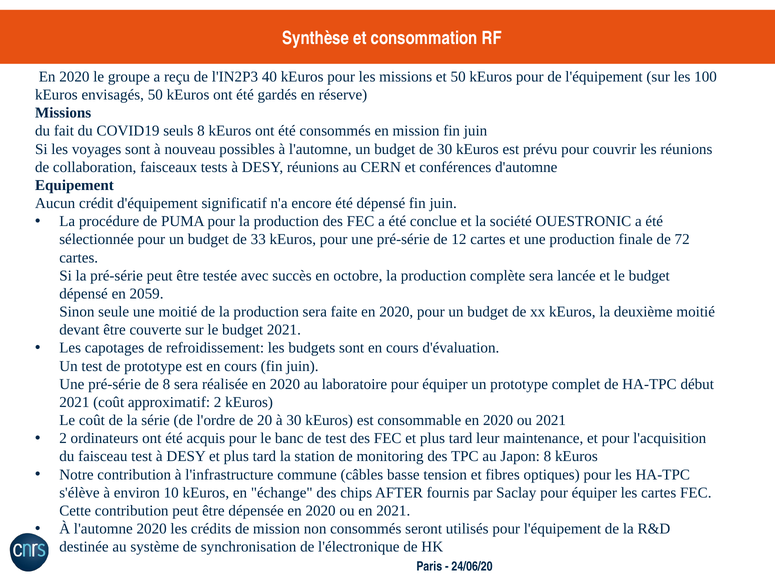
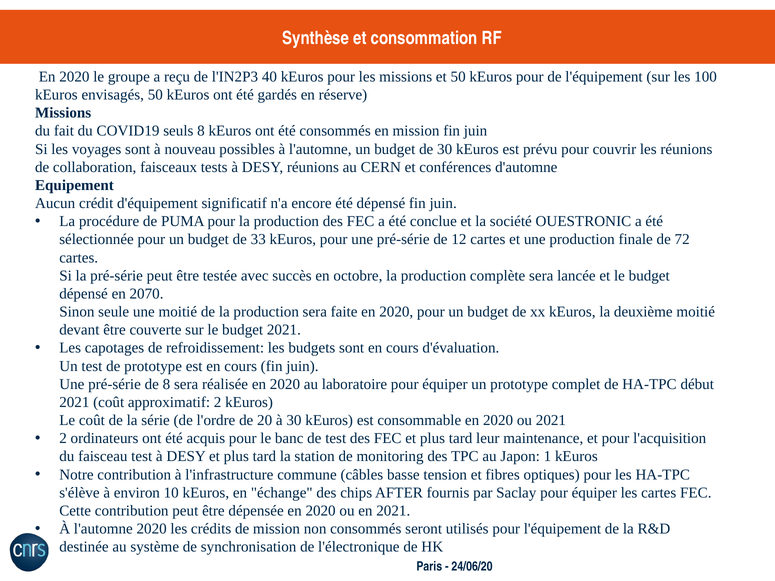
2059: 2059 -> 2070
Japon 8: 8 -> 1
